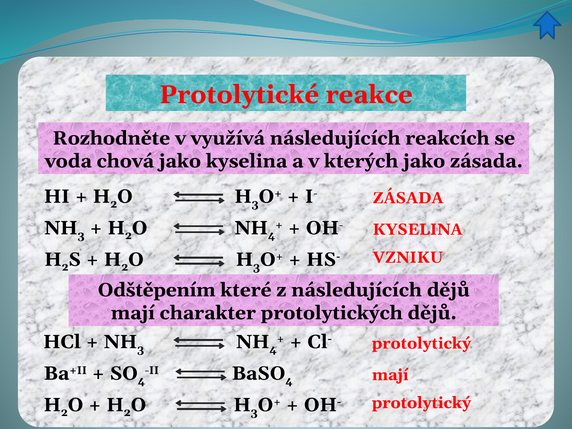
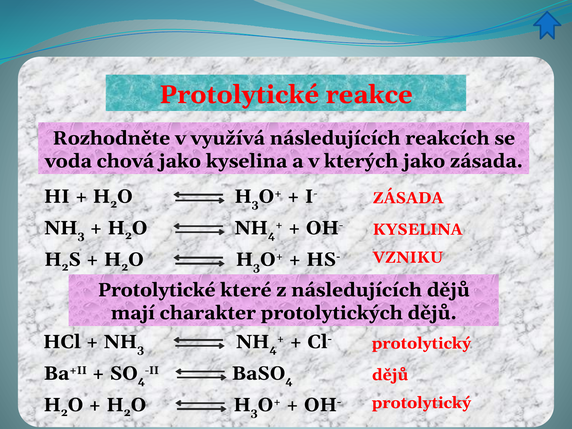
Odštěpením at (157, 290): Odštěpením -> Protolytické
mají at (390, 375): mají -> dějů
